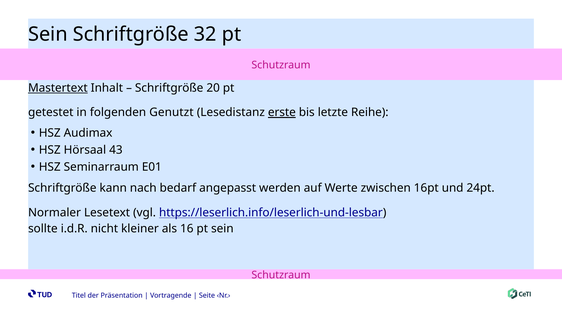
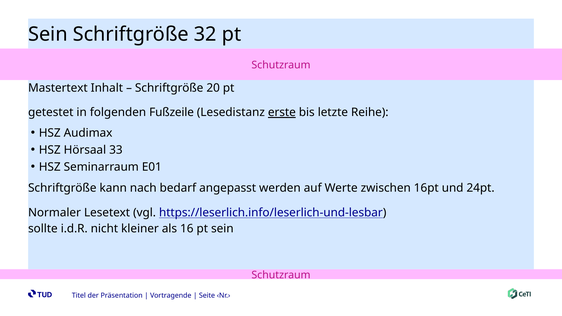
Mastertext underline: present -> none
Genutzt: Genutzt -> Fußzeile
43: 43 -> 33
